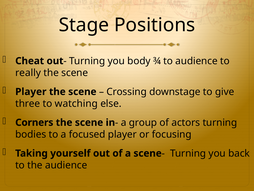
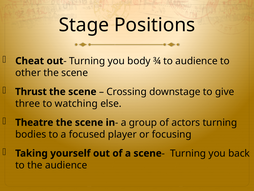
really: really -> other
Player at (31, 92): Player -> Thrust
Corners: Corners -> Theatre
